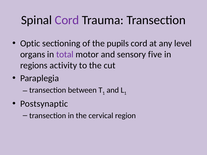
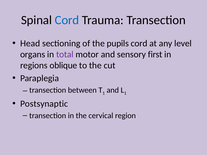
Cord at (67, 20) colour: purple -> blue
Optic: Optic -> Head
five: five -> first
activity: activity -> oblique
